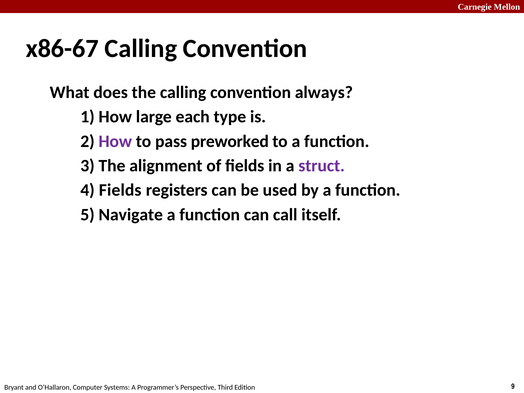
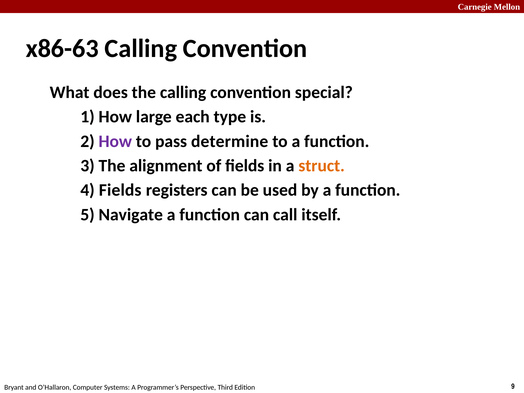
x86-67: x86-67 -> x86-63
always: always -> special
preworked: preworked -> determine
struct colour: purple -> orange
